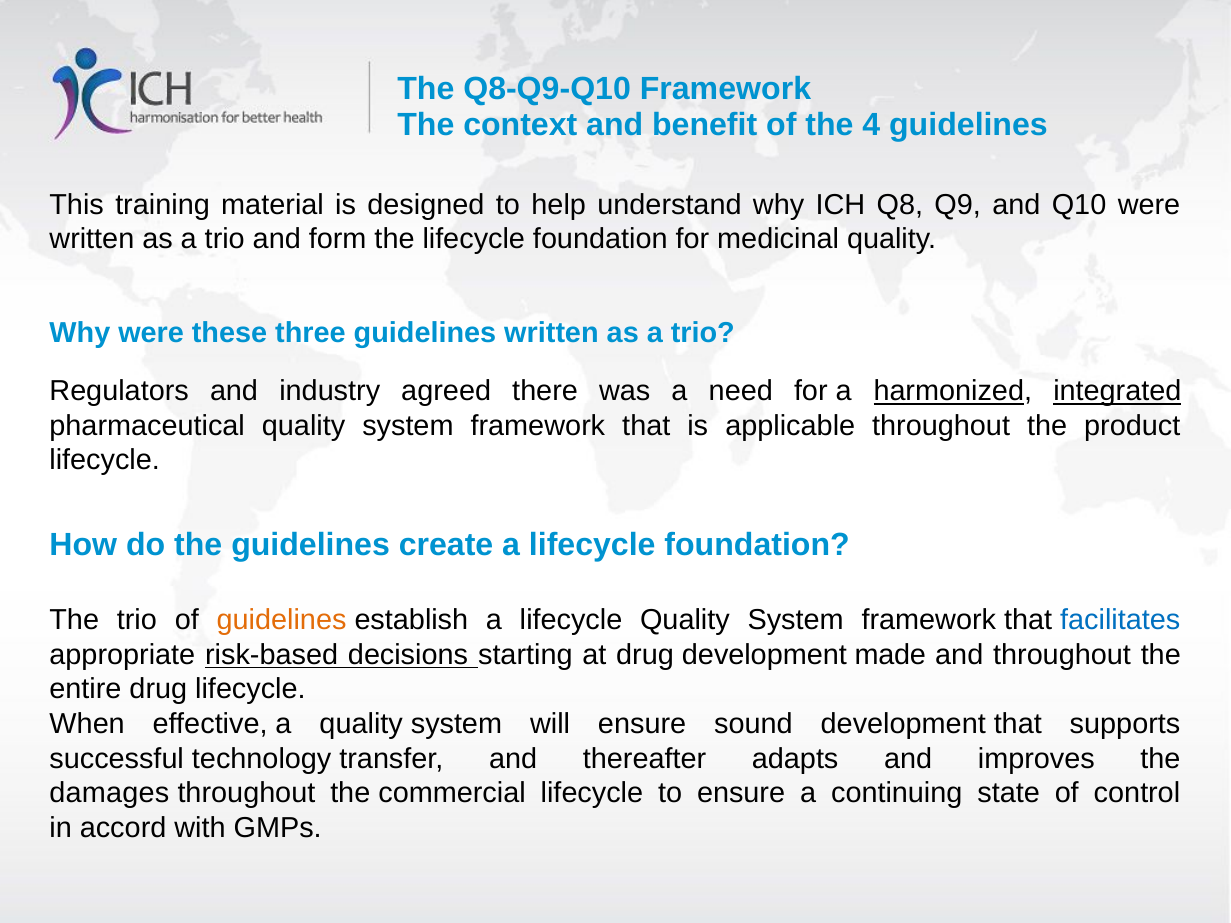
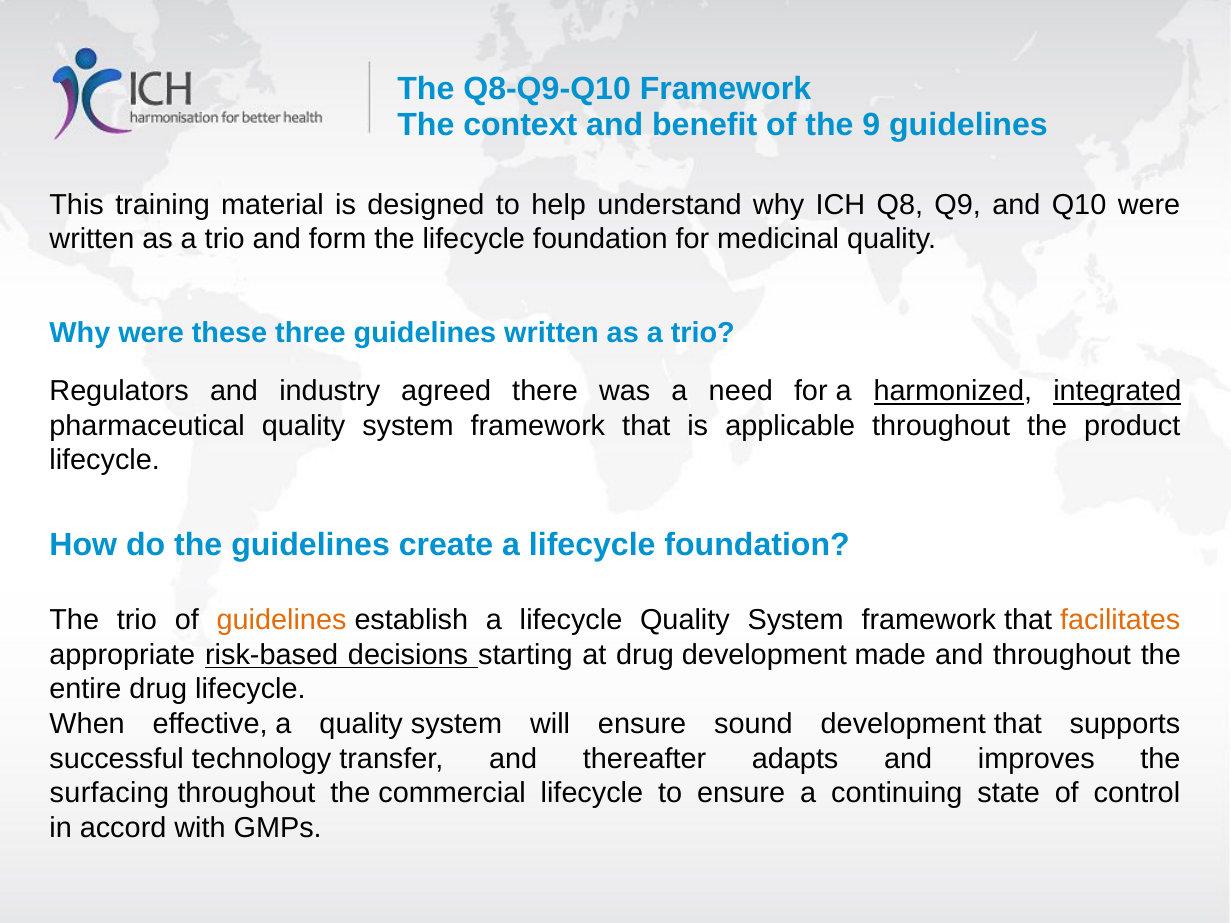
4: 4 -> 9
facilitates colour: blue -> orange
damages: damages -> surfacing
